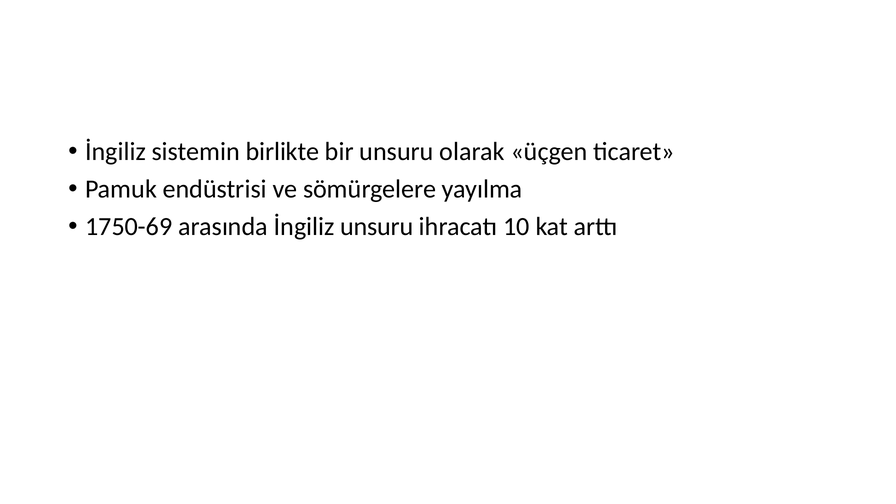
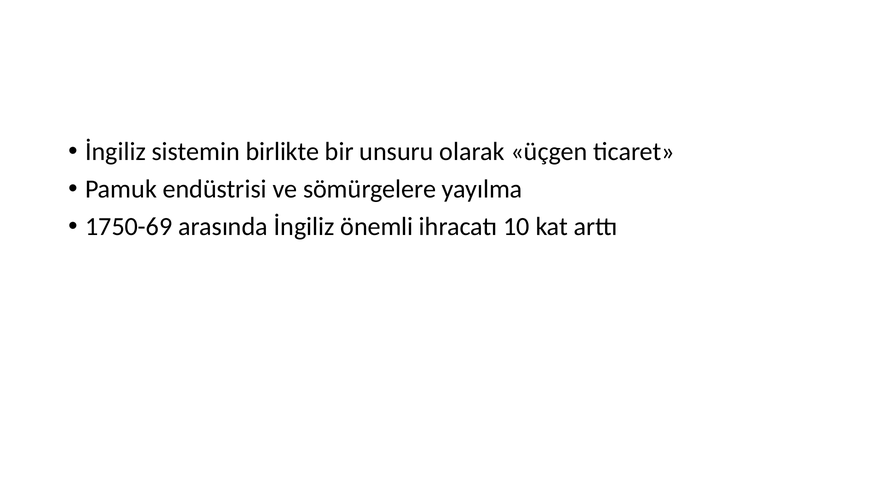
İngiliz unsuru: unsuru -> önemli
